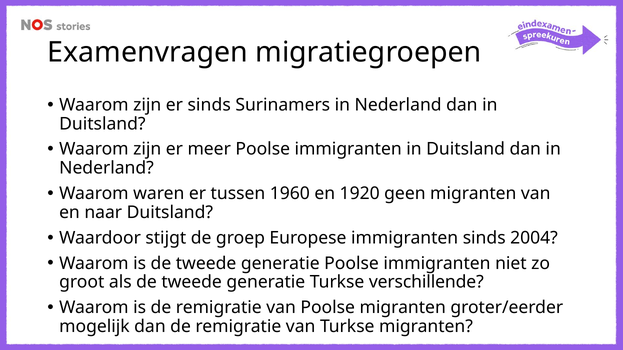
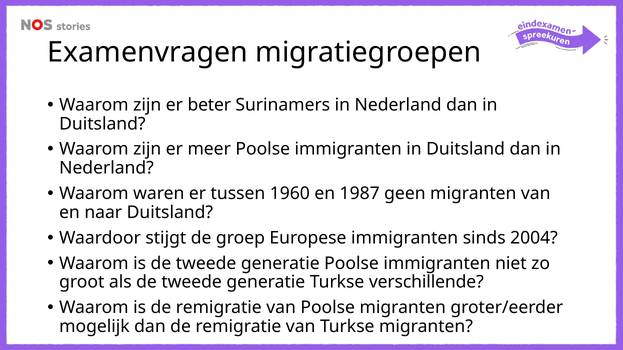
er sinds: sinds -> beter
1920: 1920 -> 1987
